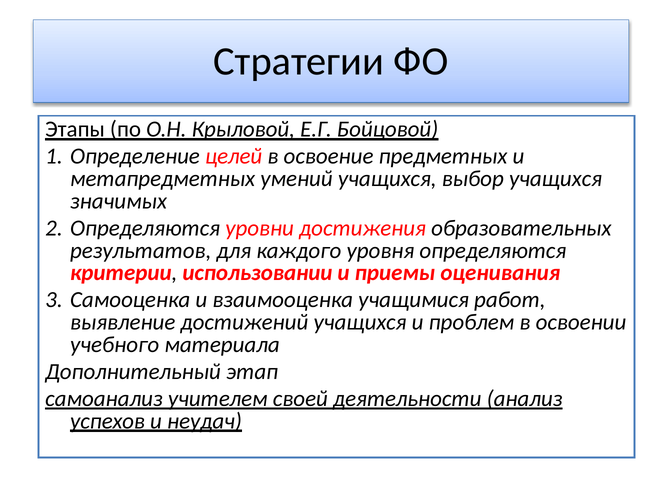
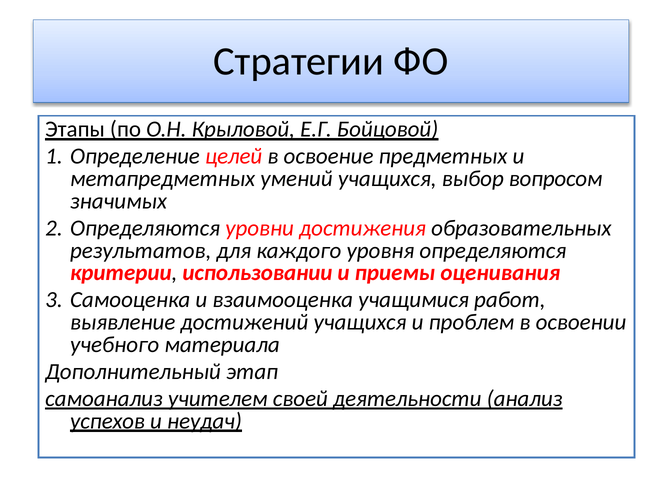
выбор учащихся: учащихся -> вопросом
